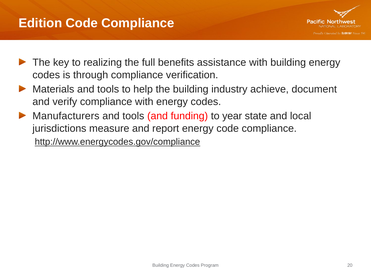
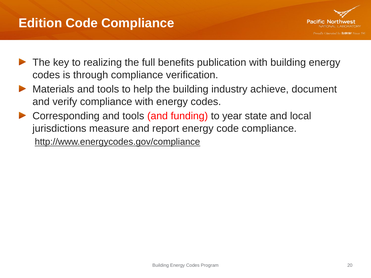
assistance: assistance -> publication
Manufacturers: Manufacturers -> Corresponding
